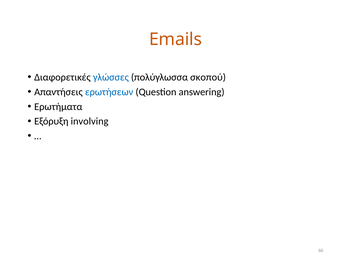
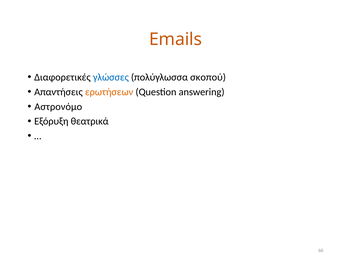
ερωτήσεων colour: blue -> orange
Ερωτήματα: Ερωτήματα -> Αστρονόμo
involving: involving -> θεατρικά
